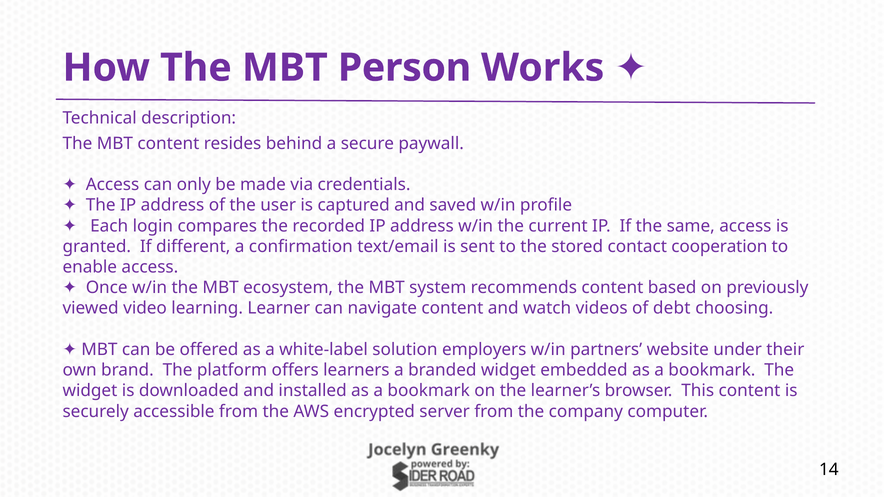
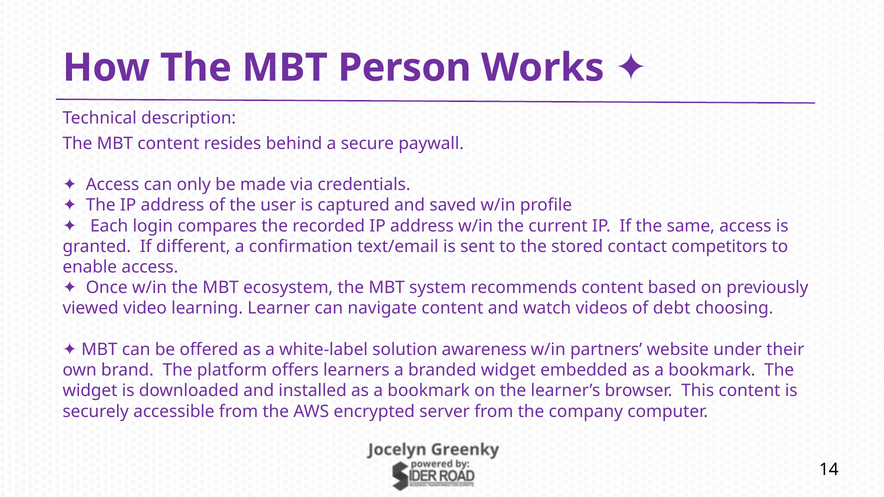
cooperation: cooperation -> competitors
employers: employers -> awareness
